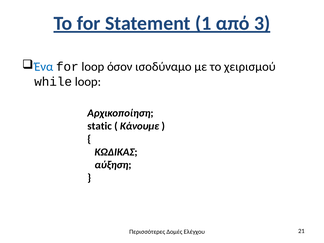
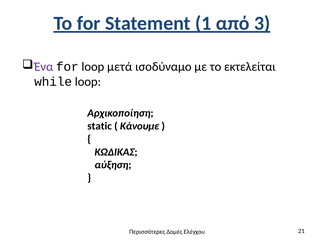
Ένα colour: blue -> purple
όσον: όσον -> μετά
χειρισμού: χειρισμού -> εκτελείται
